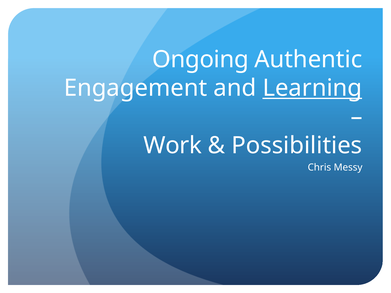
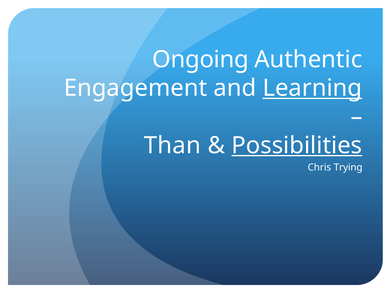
Work: Work -> Than
Possibilities underline: none -> present
Messy: Messy -> Trying
